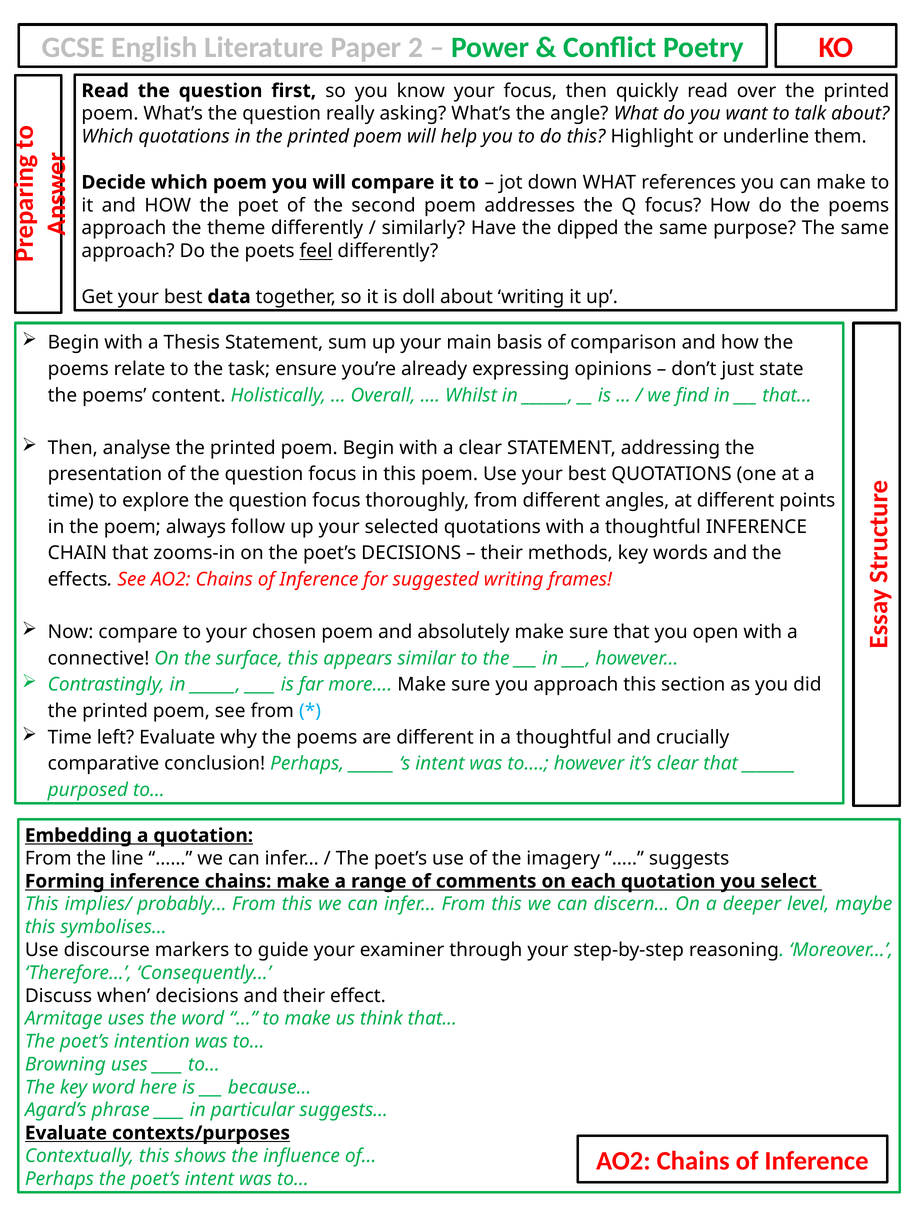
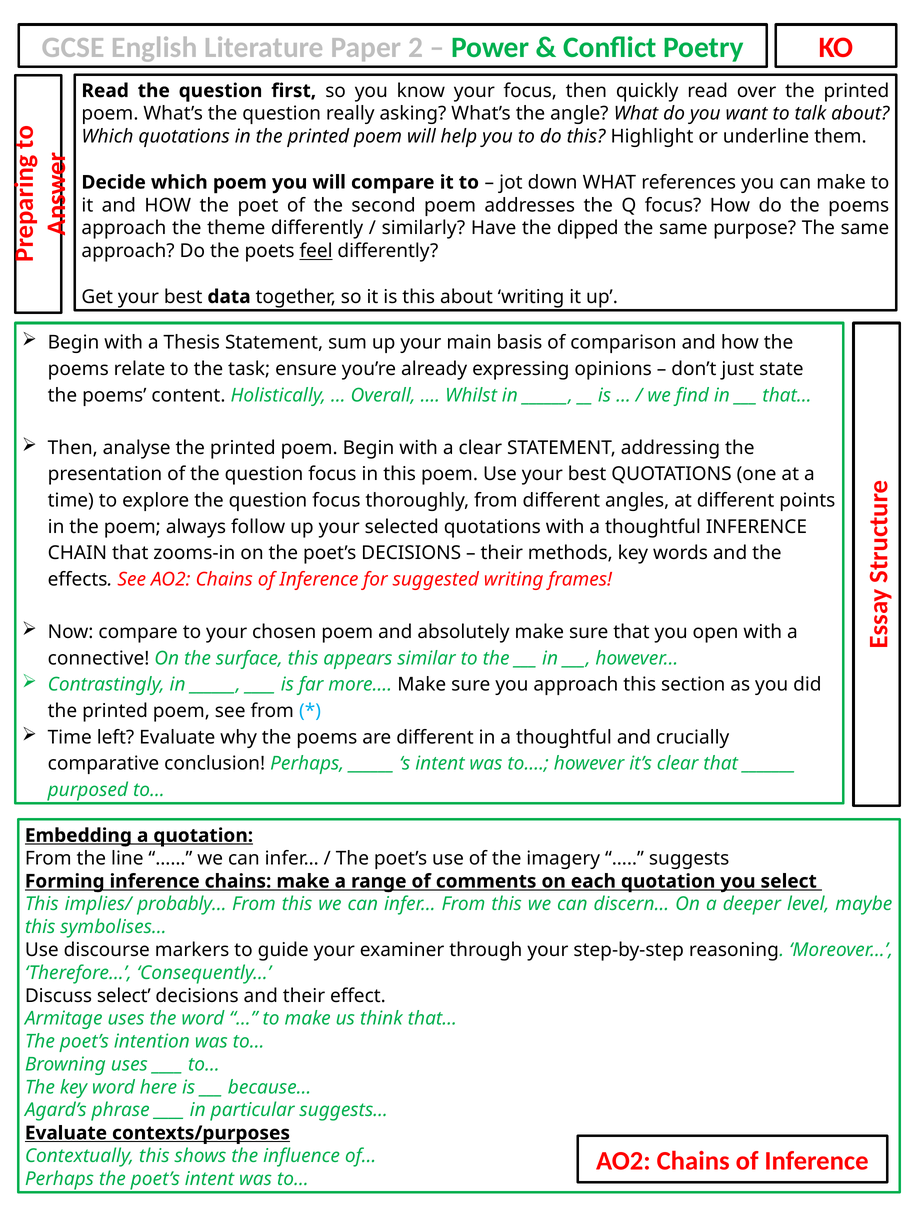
is doll: doll -> this
Discuss when: when -> select
